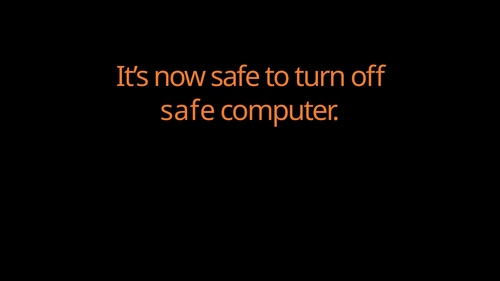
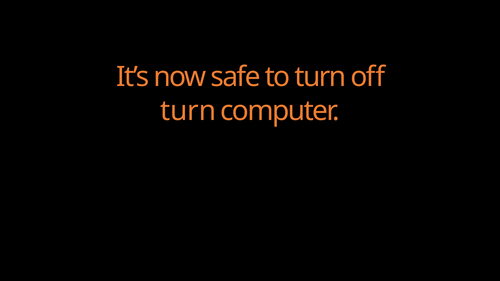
safe at (188, 111): safe -> turn
